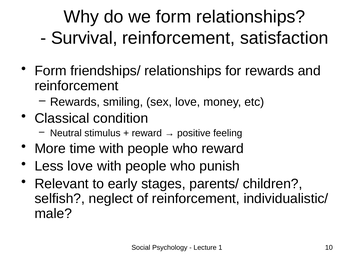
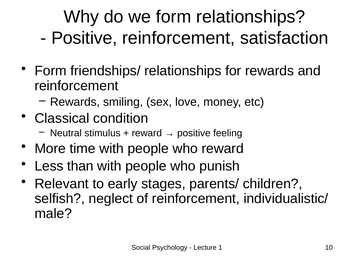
Survival at (84, 38): Survival -> Positive
Less love: love -> than
